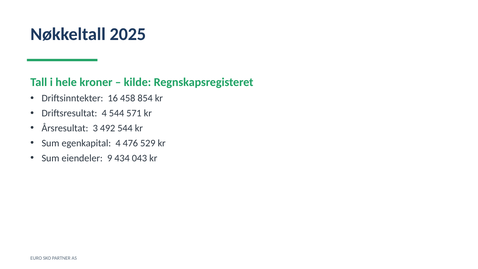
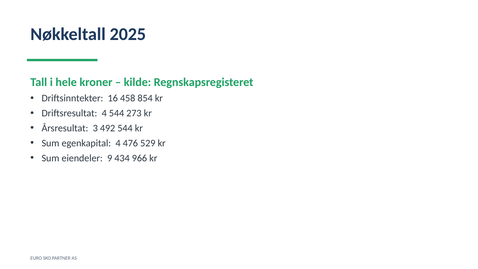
571: 571 -> 273
043: 043 -> 966
